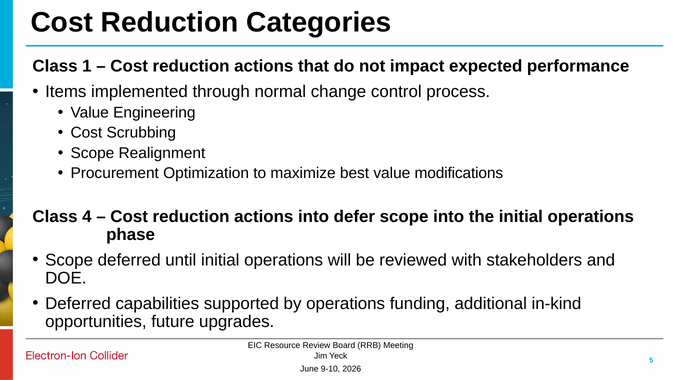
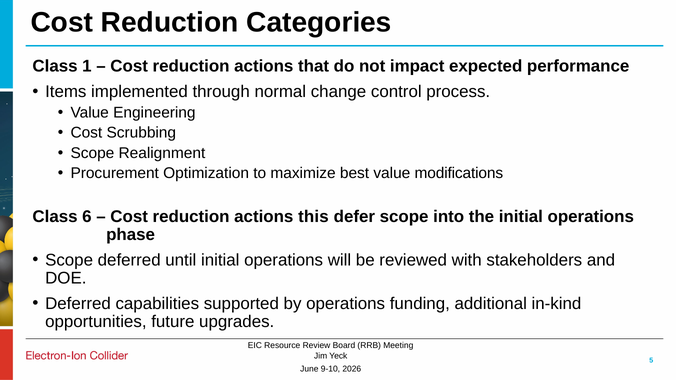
4: 4 -> 6
actions into: into -> this
